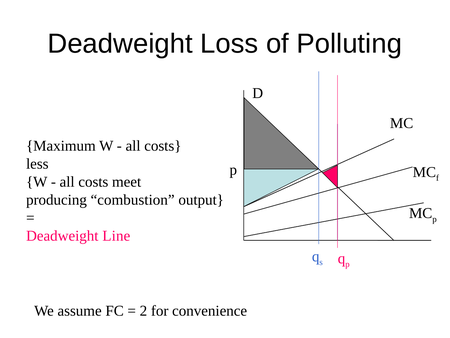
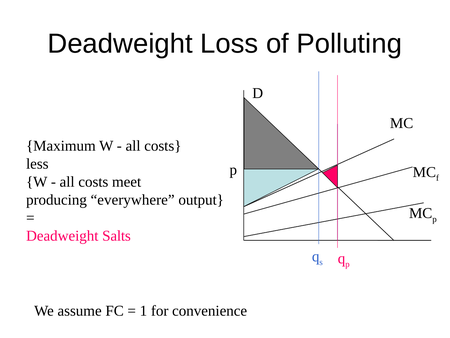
combustion: combustion -> everywhere
Line: Line -> Salts
2: 2 -> 1
